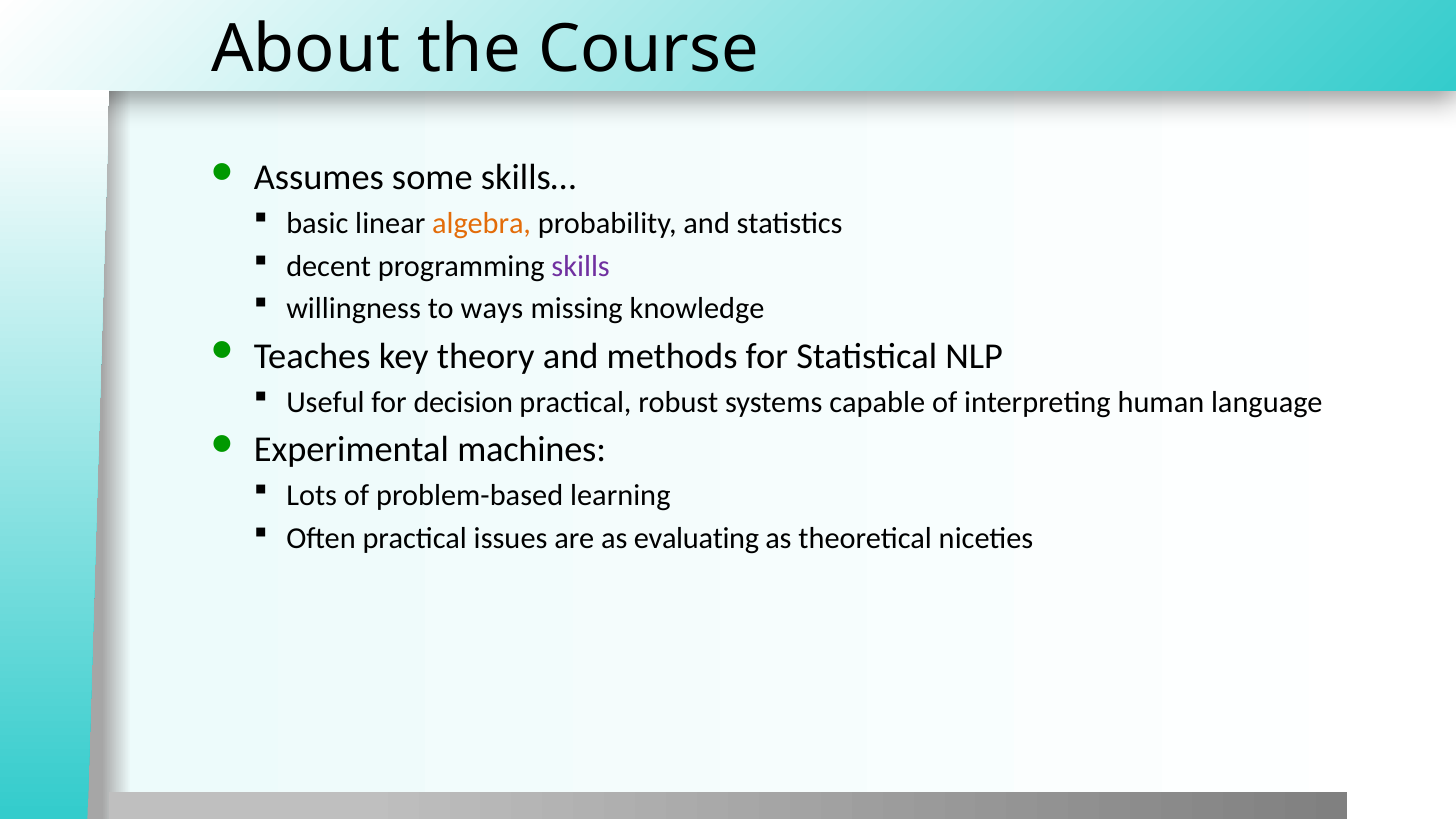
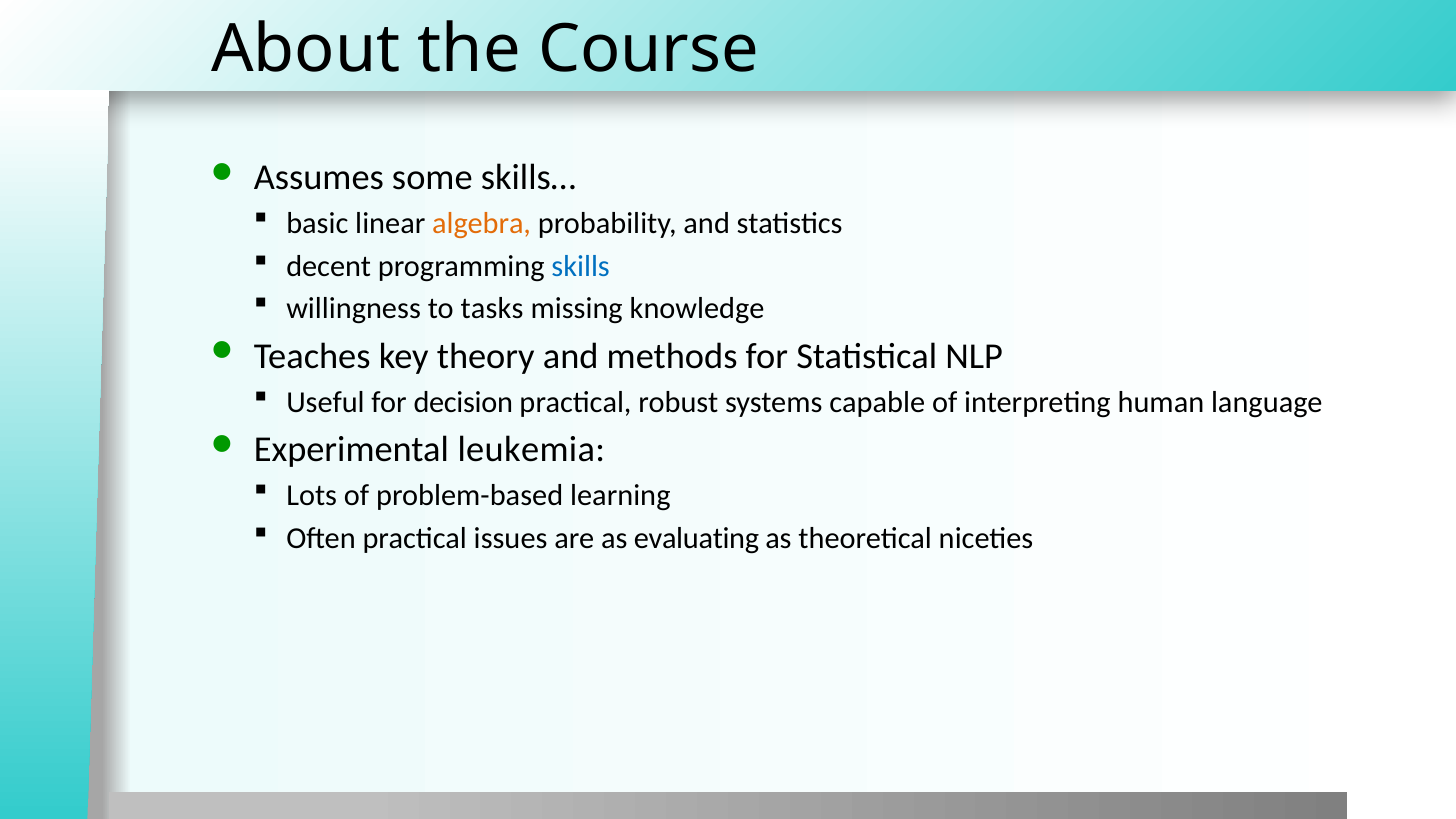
skills colour: purple -> blue
ways: ways -> tasks
machines: machines -> leukemia
